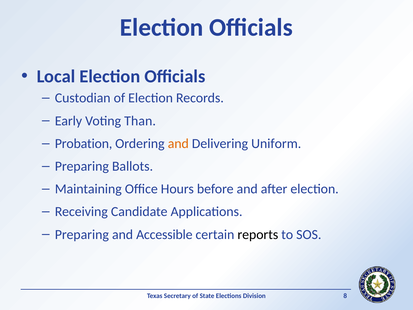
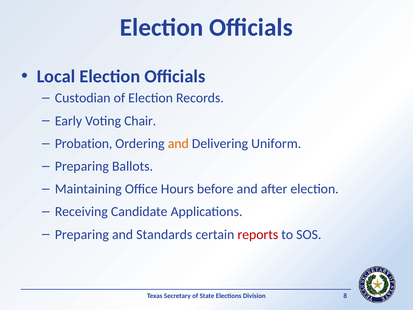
Than: Than -> Chair
Accessible: Accessible -> Standards
reports colour: black -> red
